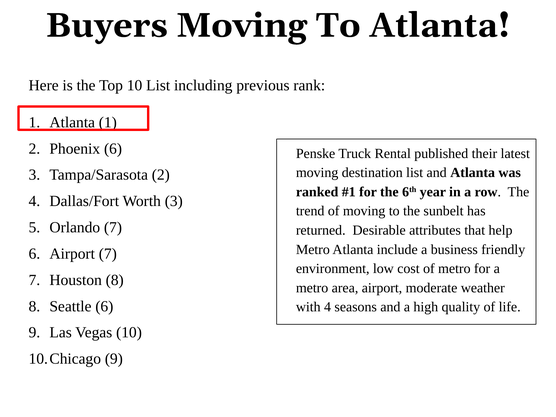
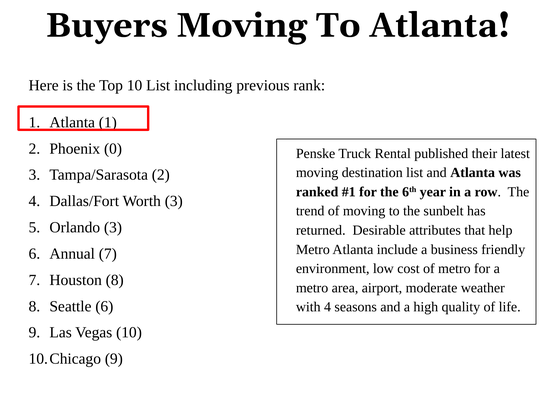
Phoenix 6: 6 -> 0
Orlando 7: 7 -> 3
6 Airport: Airport -> Annual
